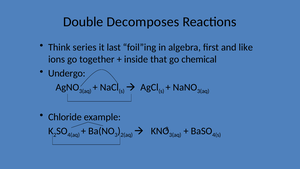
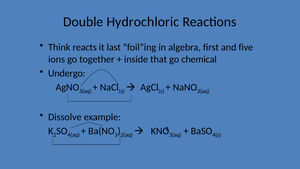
Decomposes: Decomposes -> Hydrochloric
series: series -> reacts
like: like -> five
Chloride: Chloride -> Dissolve
